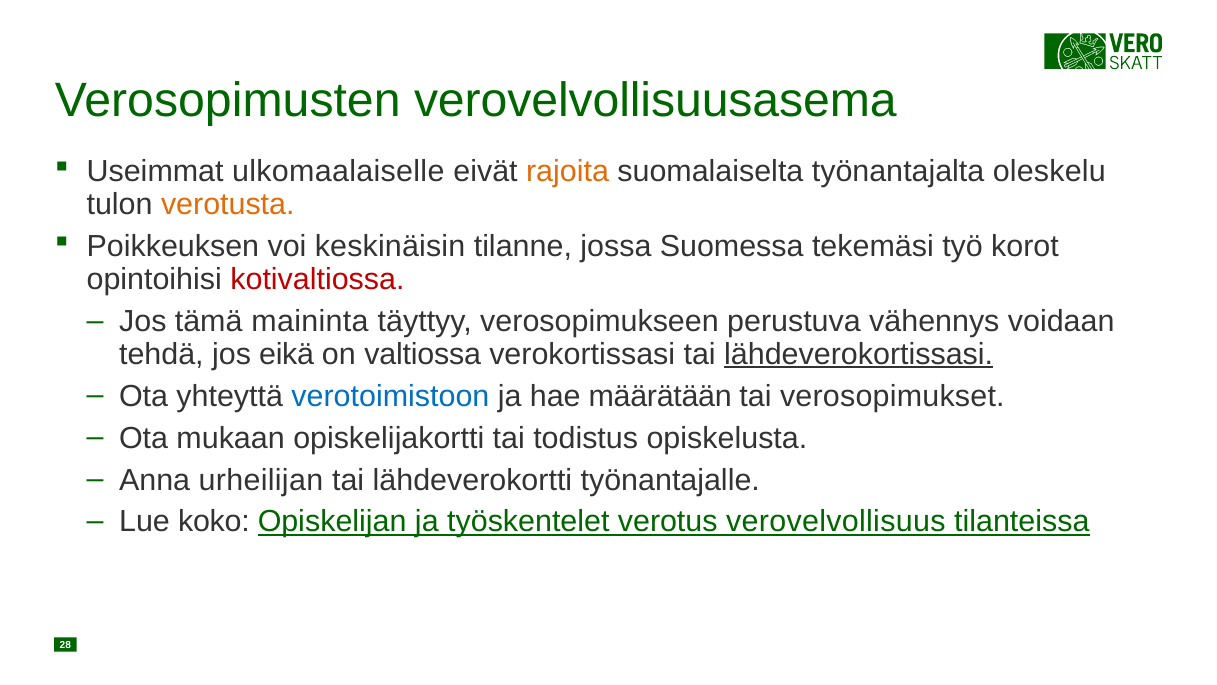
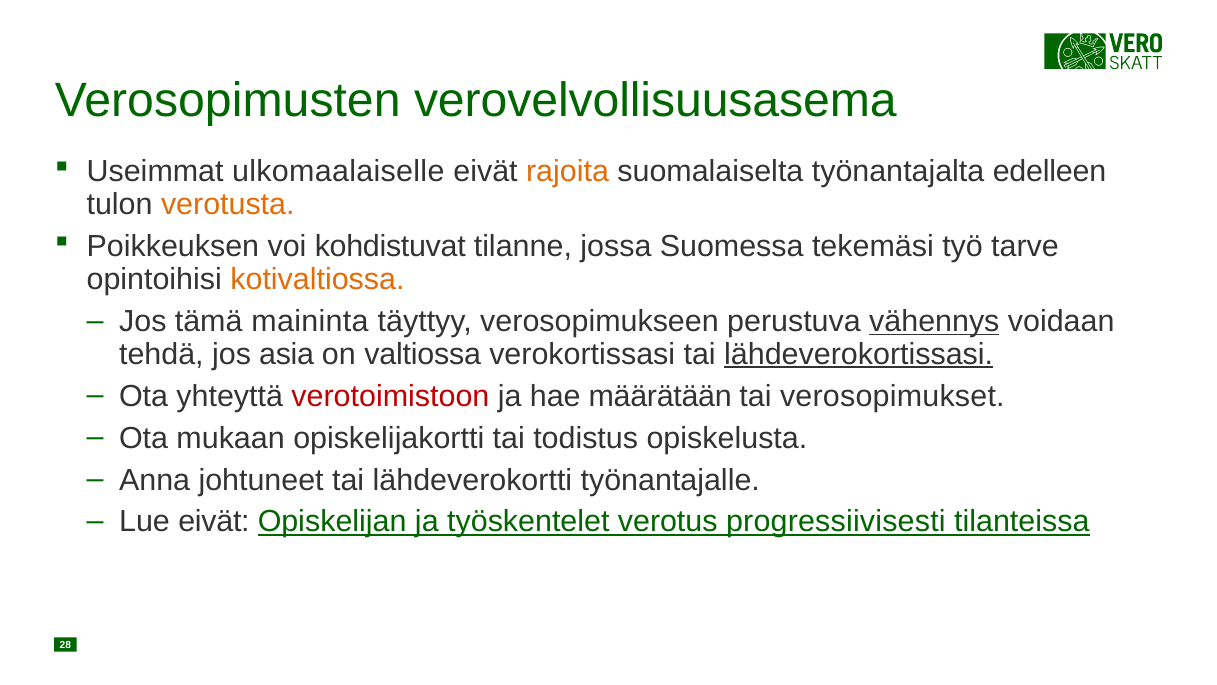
oleskelu: oleskelu -> edelleen
keskinäisin: keskinäisin -> kohdistuvat
korot: korot -> tarve
kotivaltiossa colour: red -> orange
vähennys underline: none -> present
eikä: eikä -> asia
verotoimistoon colour: blue -> red
urheilijan: urheilijan -> johtuneet
Lue koko: koko -> eivät
verovelvollisuus: verovelvollisuus -> progressiivisesti
